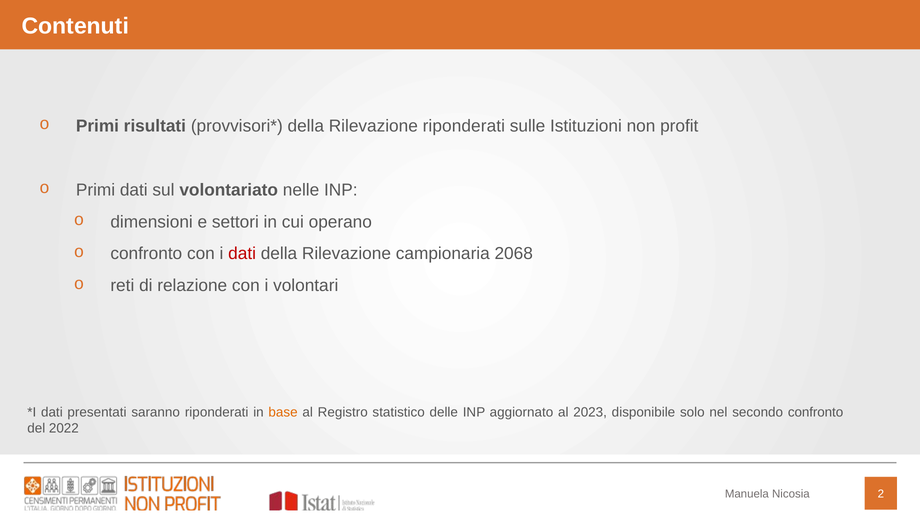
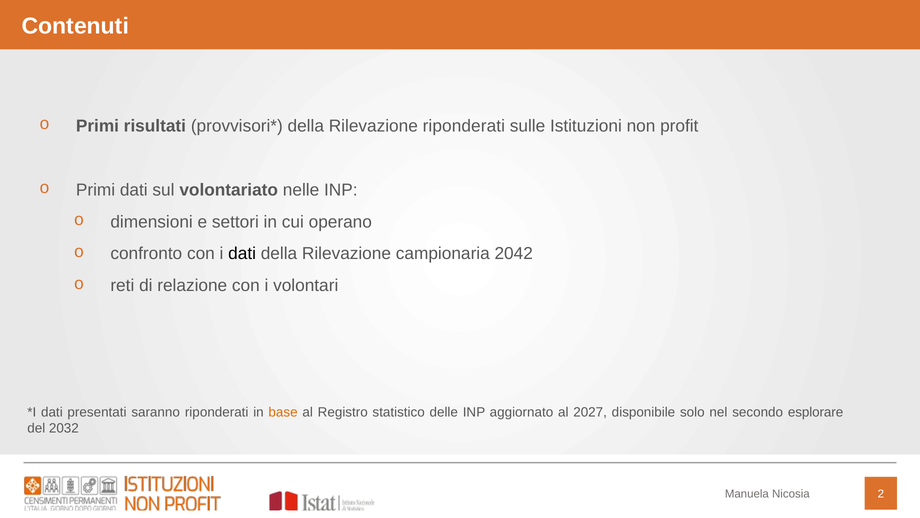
dati at (242, 254) colour: red -> black
2068: 2068 -> 2042
2023: 2023 -> 2027
secondo confronto: confronto -> esplorare
2022: 2022 -> 2032
